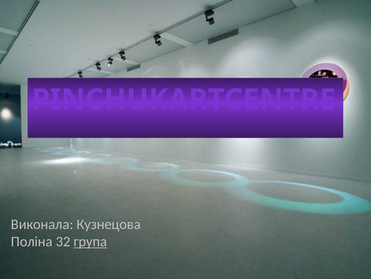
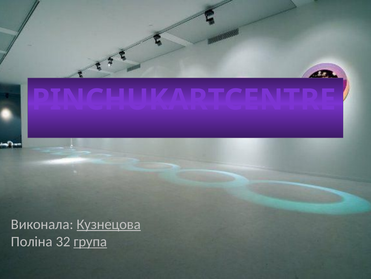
Кузнецова underline: none -> present
